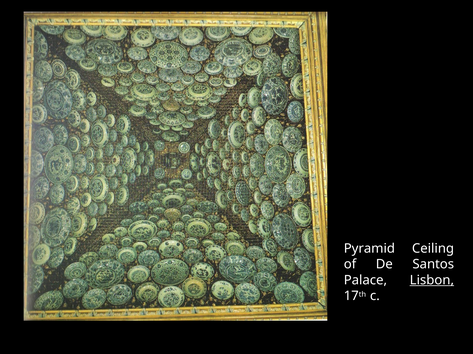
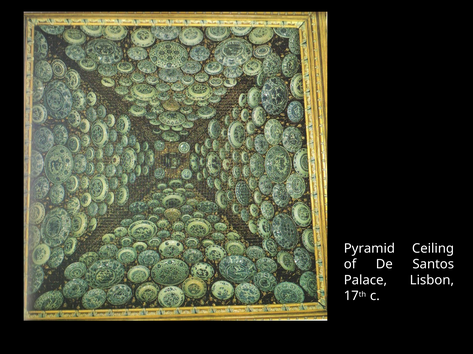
Lisbon underline: present -> none
